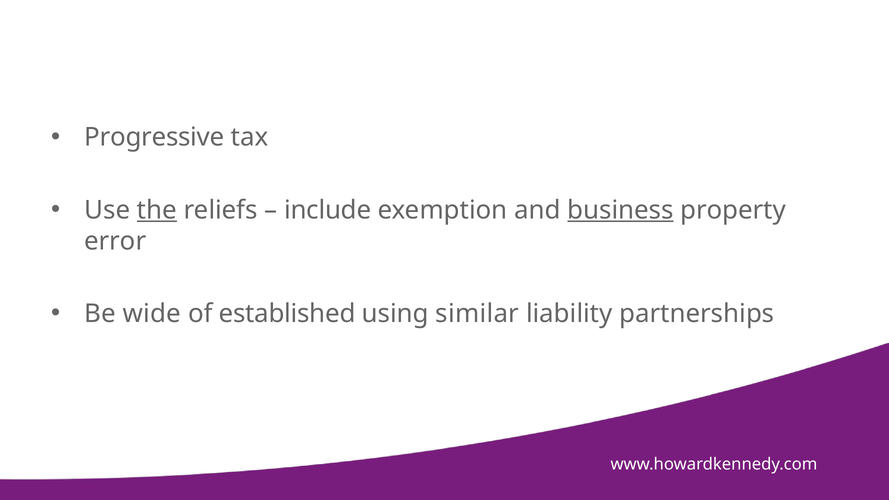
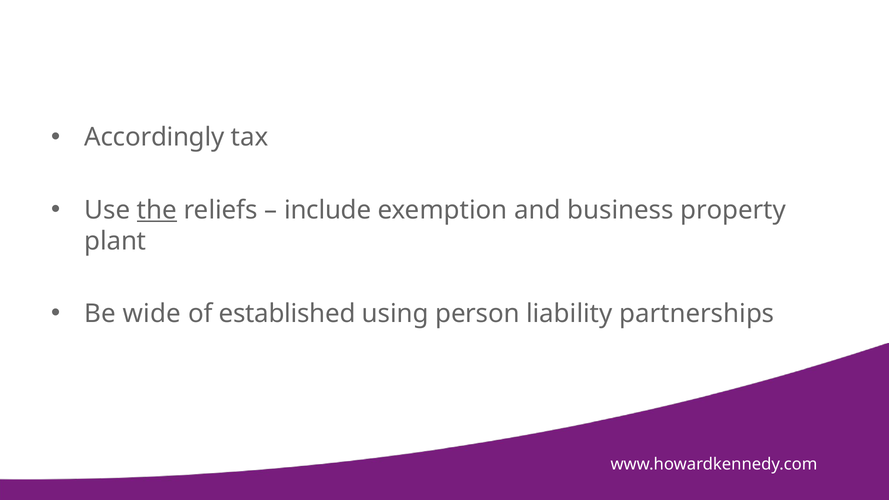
Progressive: Progressive -> Accordingly
business underline: present -> none
error: error -> plant
similar: similar -> person
